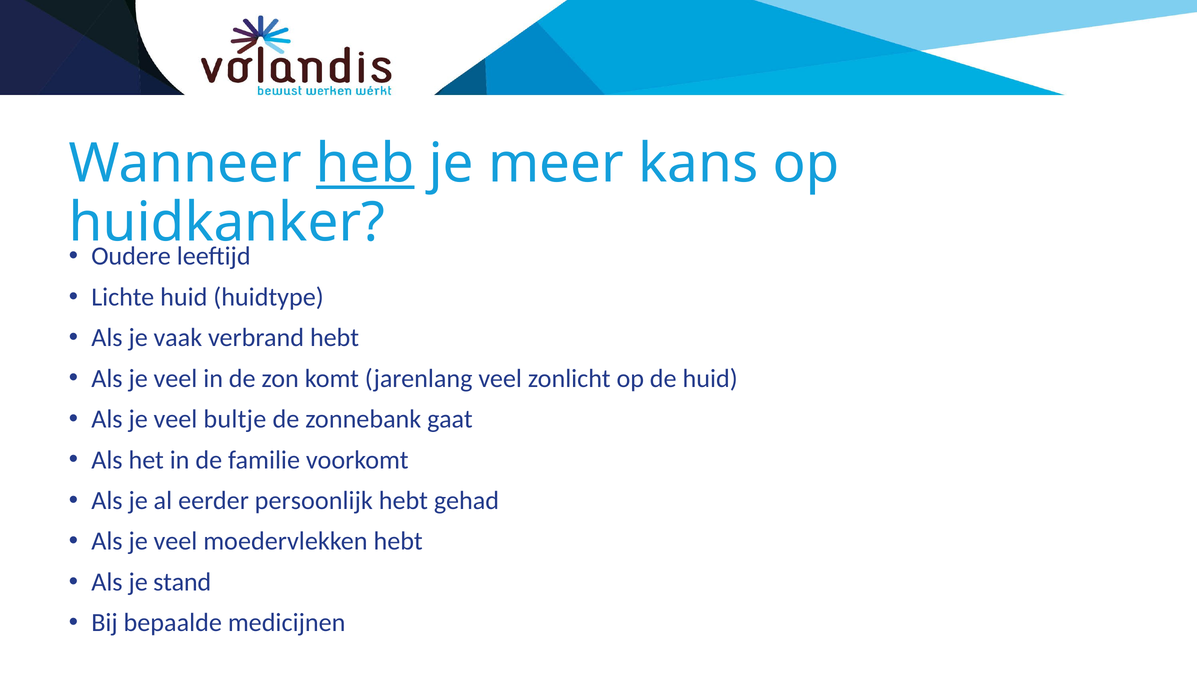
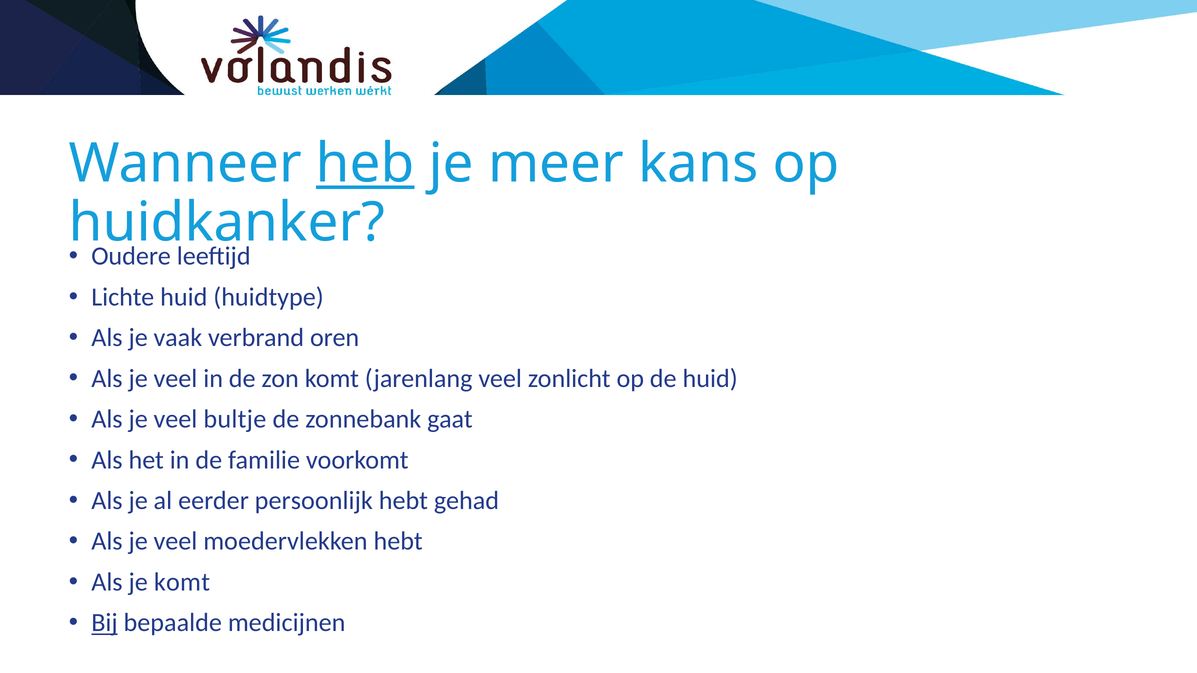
verbrand hebt: hebt -> oren
je stand: stand -> komt
Bij underline: none -> present
